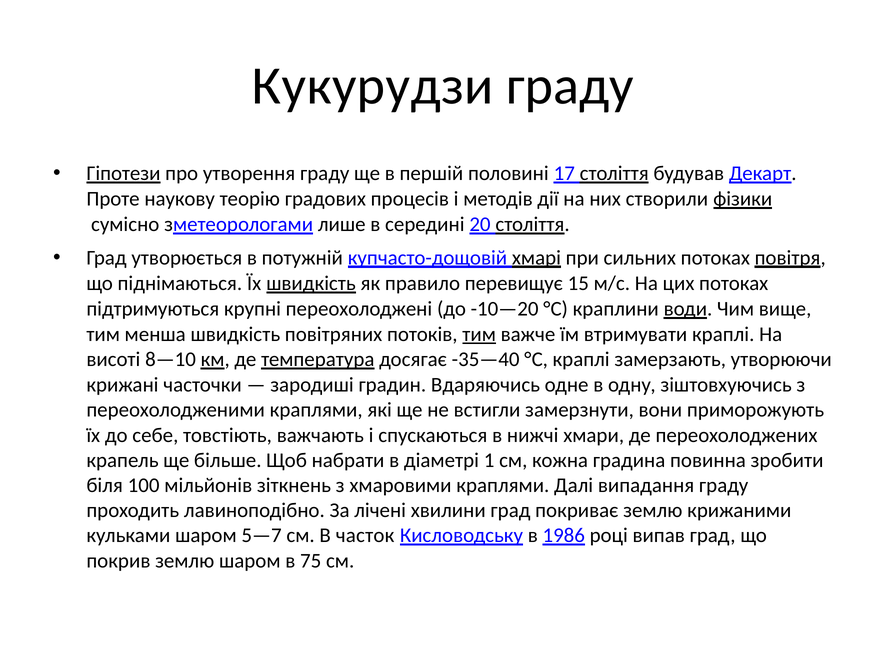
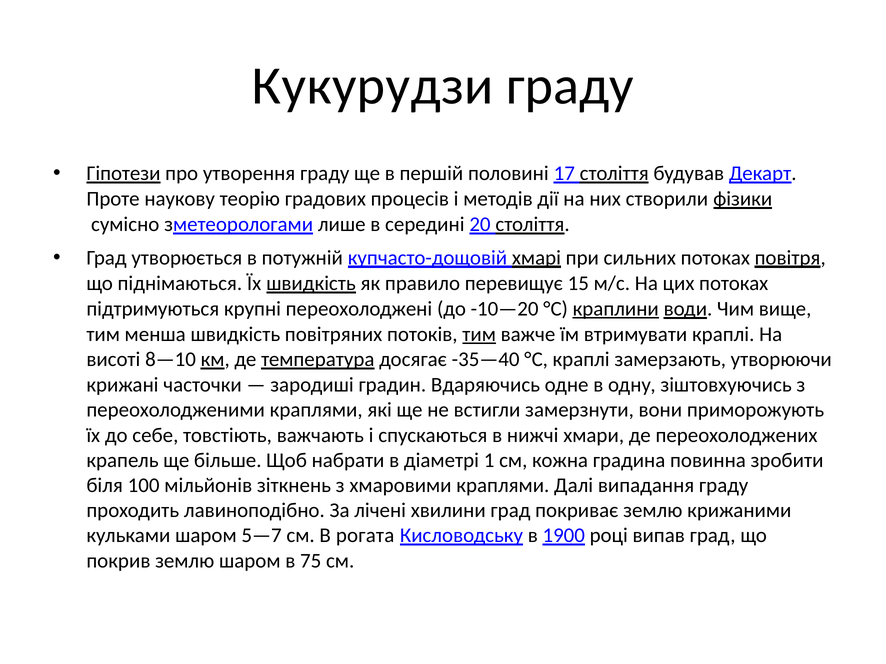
краплини underline: none -> present
часток: часток -> рогата
1986: 1986 -> 1900
